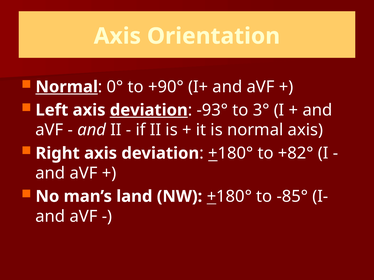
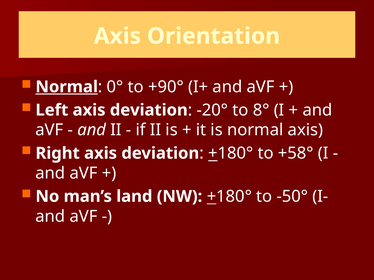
deviation at (149, 110) underline: present -> none
-93°: -93° -> -20°
3°: 3° -> 8°
+82°: +82° -> +58°
-85°: -85° -> -50°
